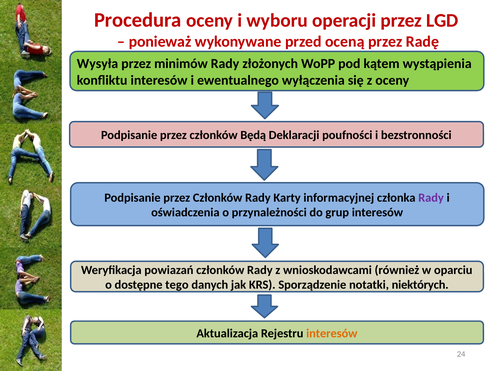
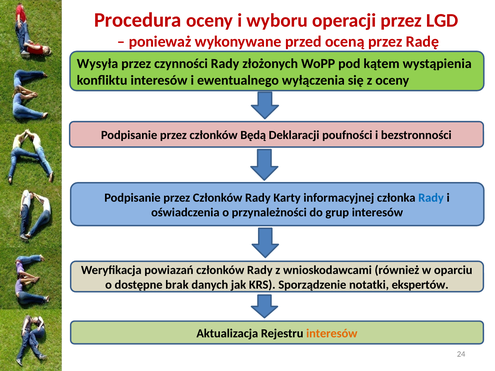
minimów: minimów -> czynności
Rady at (431, 198) colour: purple -> blue
tego: tego -> brak
niektórych: niektórych -> ekspertów
